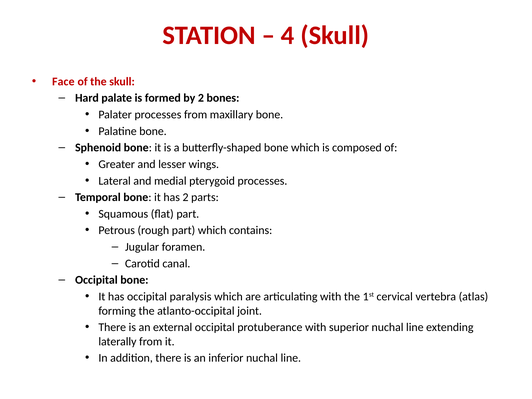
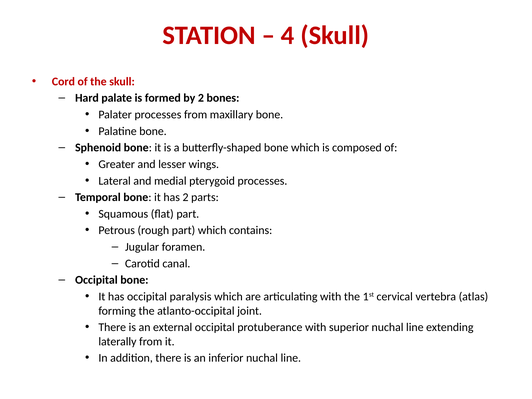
Face: Face -> Cord
